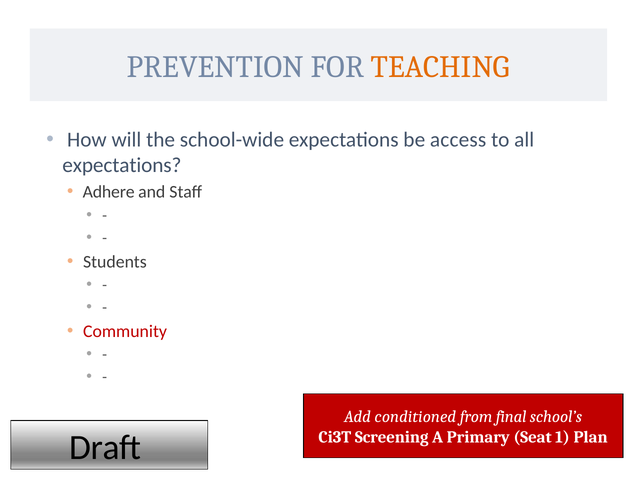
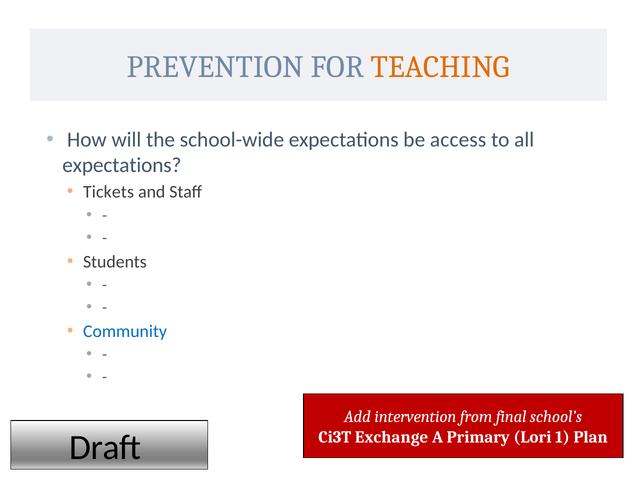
Adhere: Adhere -> Tickets
Community colour: red -> blue
conditioned: conditioned -> intervention
Screening: Screening -> Exchange
Seat: Seat -> Lori
